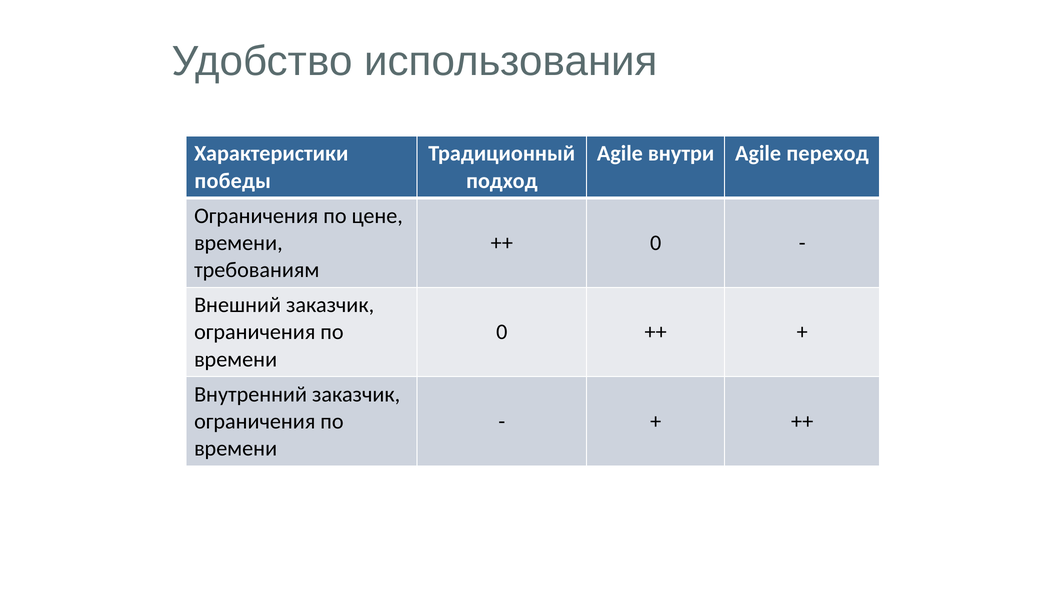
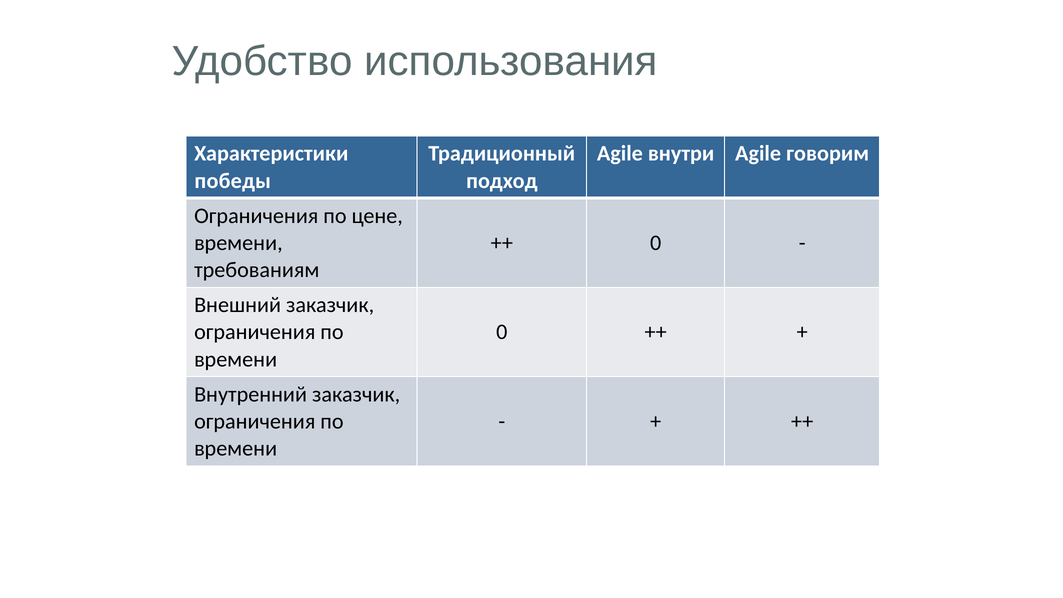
переход: переход -> говорим
